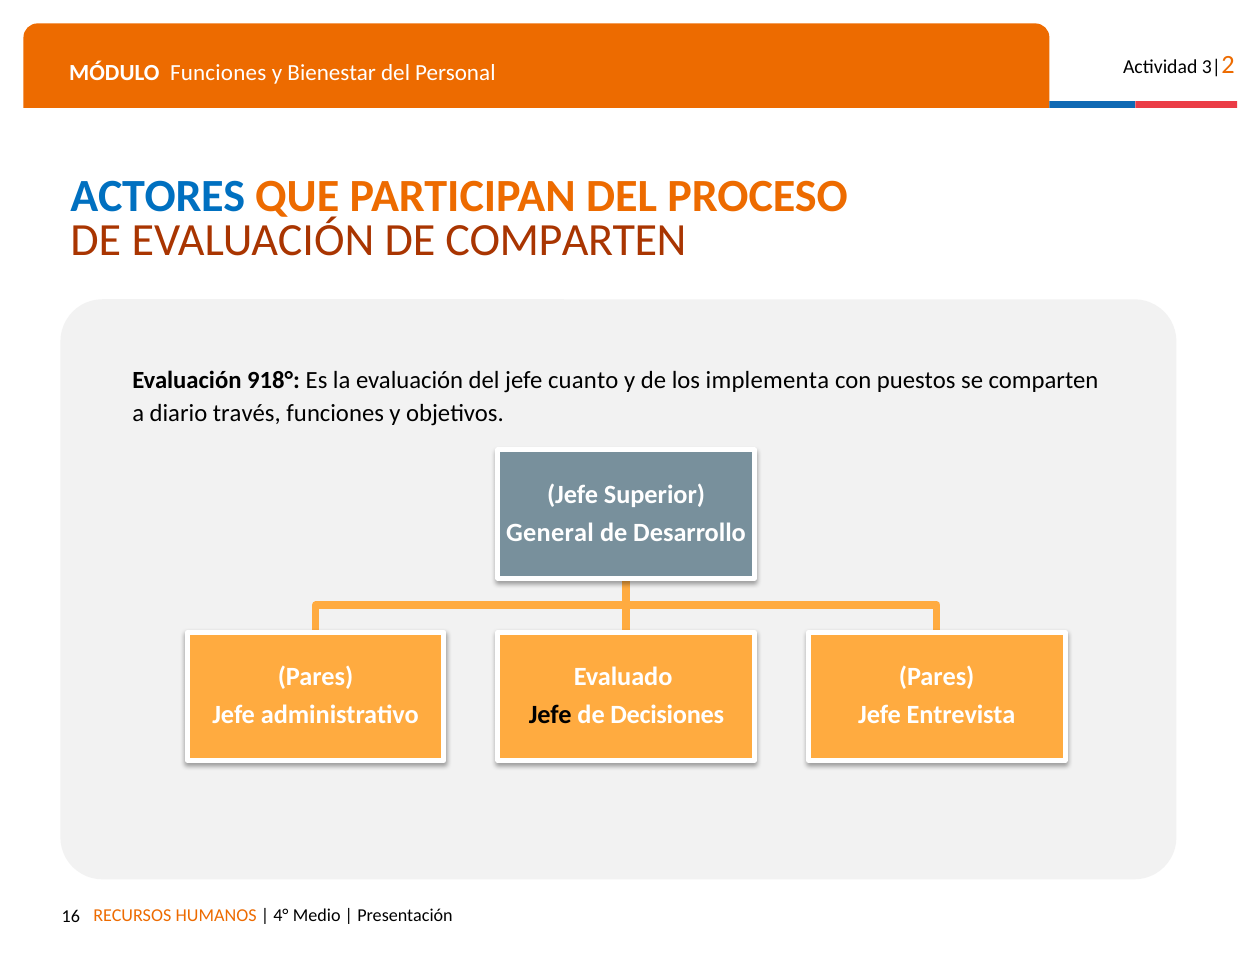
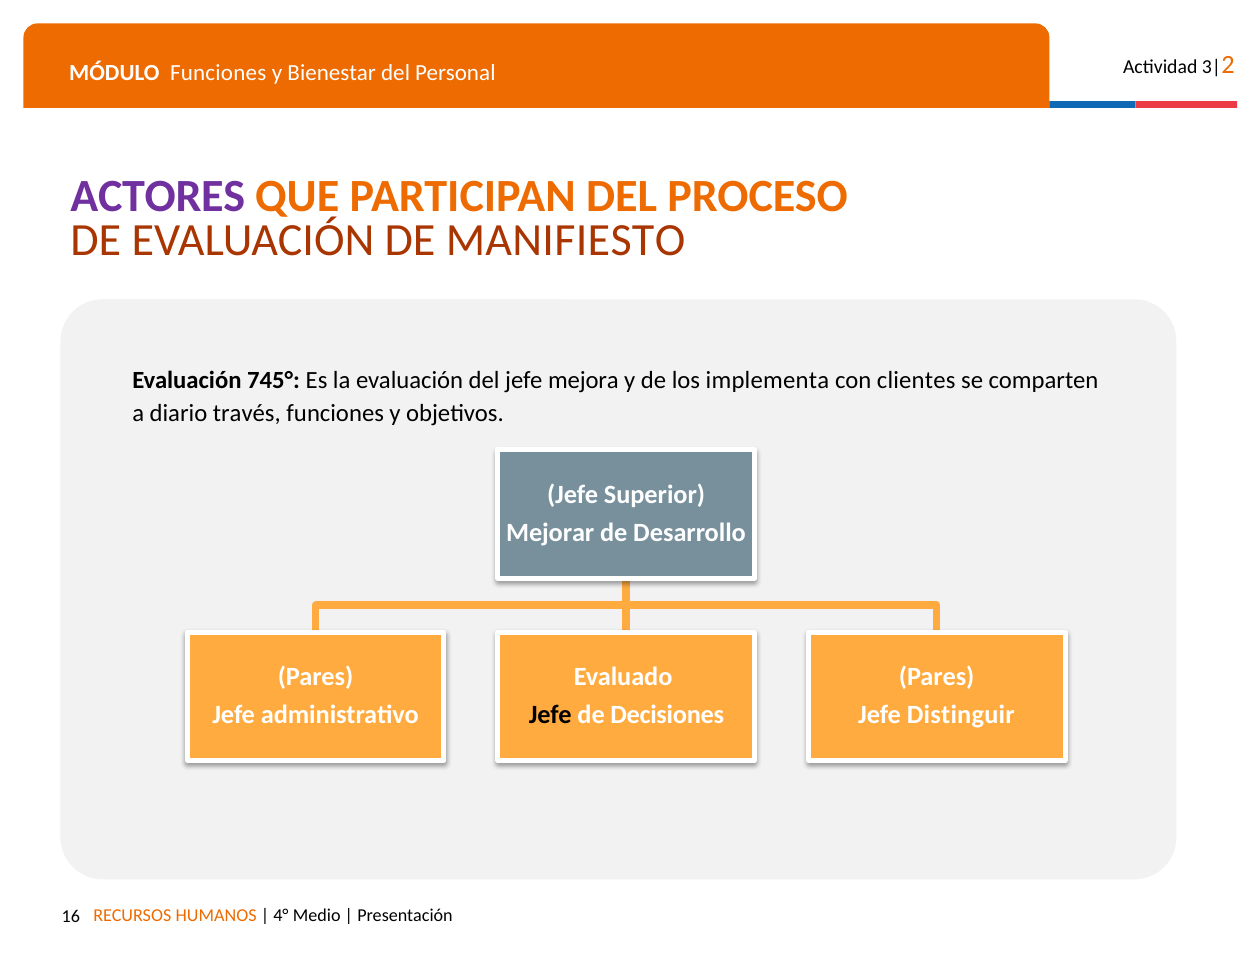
ACTORES colour: blue -> purple
DE COMPARTEN: COMPARTEN -> MANIFIESTO
918°: 918° -> 745°
cuanto: cuanto -> mejora
puestos: puestos -> clientes
General: General -> Mejorar
Entrevista: Entrevista -> Distinguir
